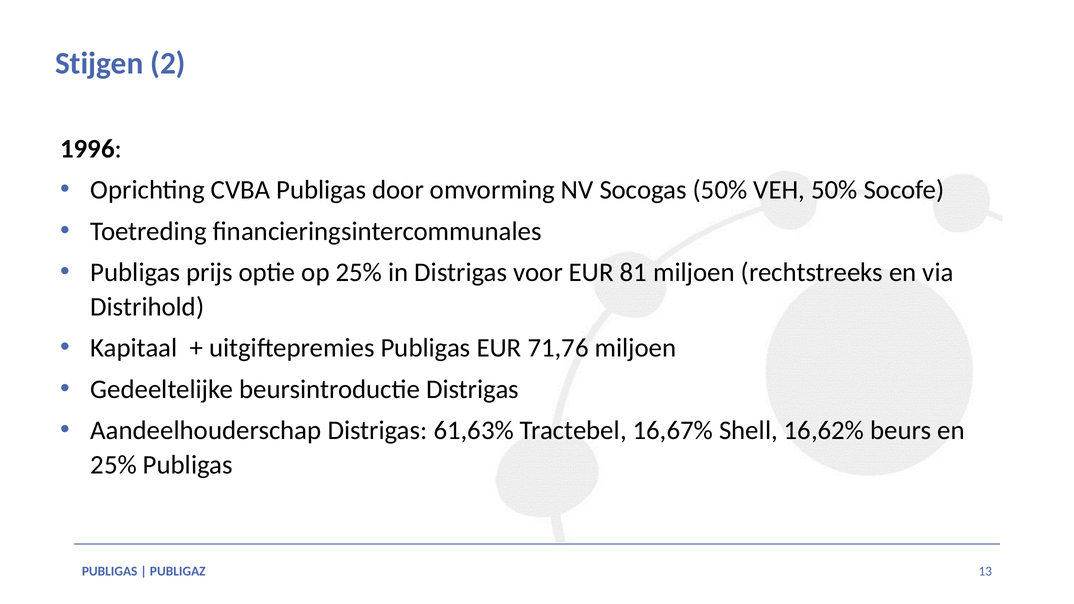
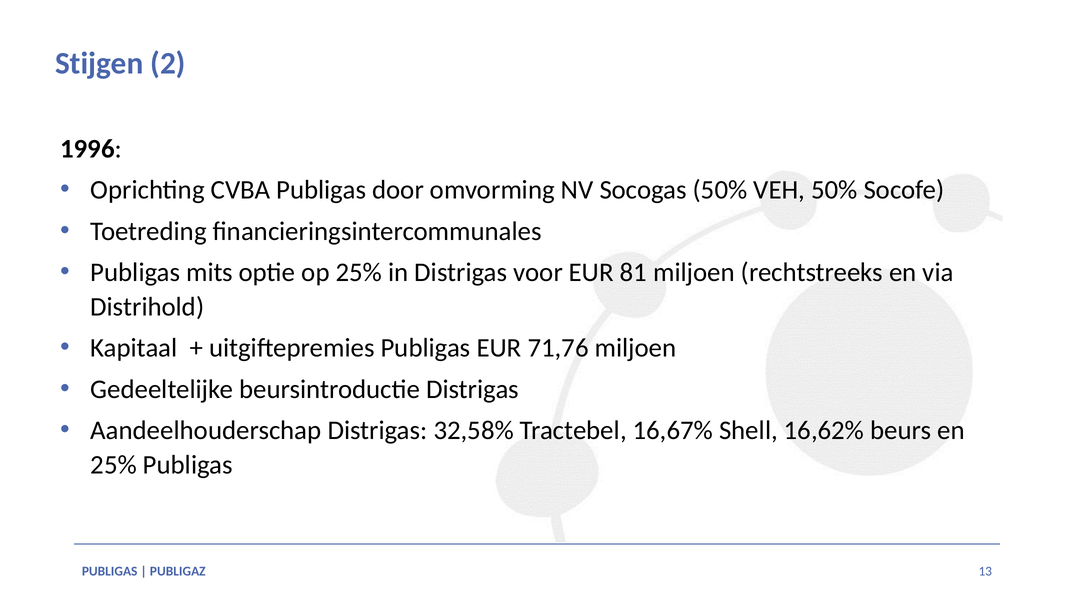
prijs: prijs -> mits
61,63%: 61,63% -> 32,58%
